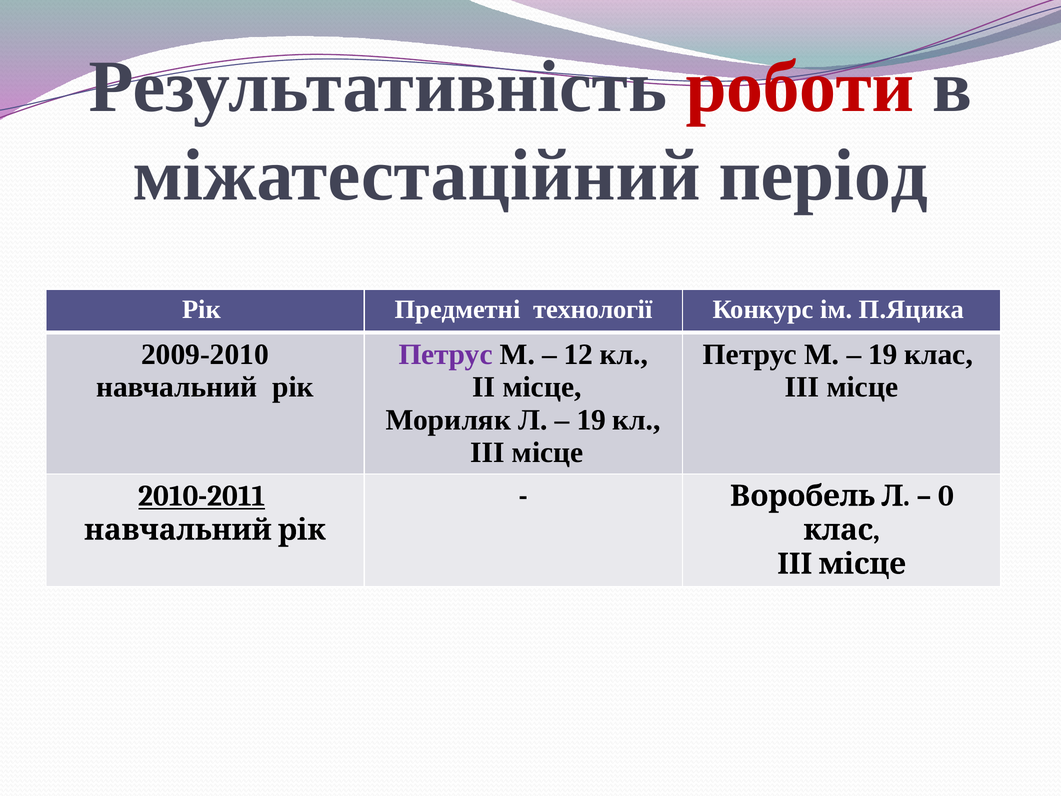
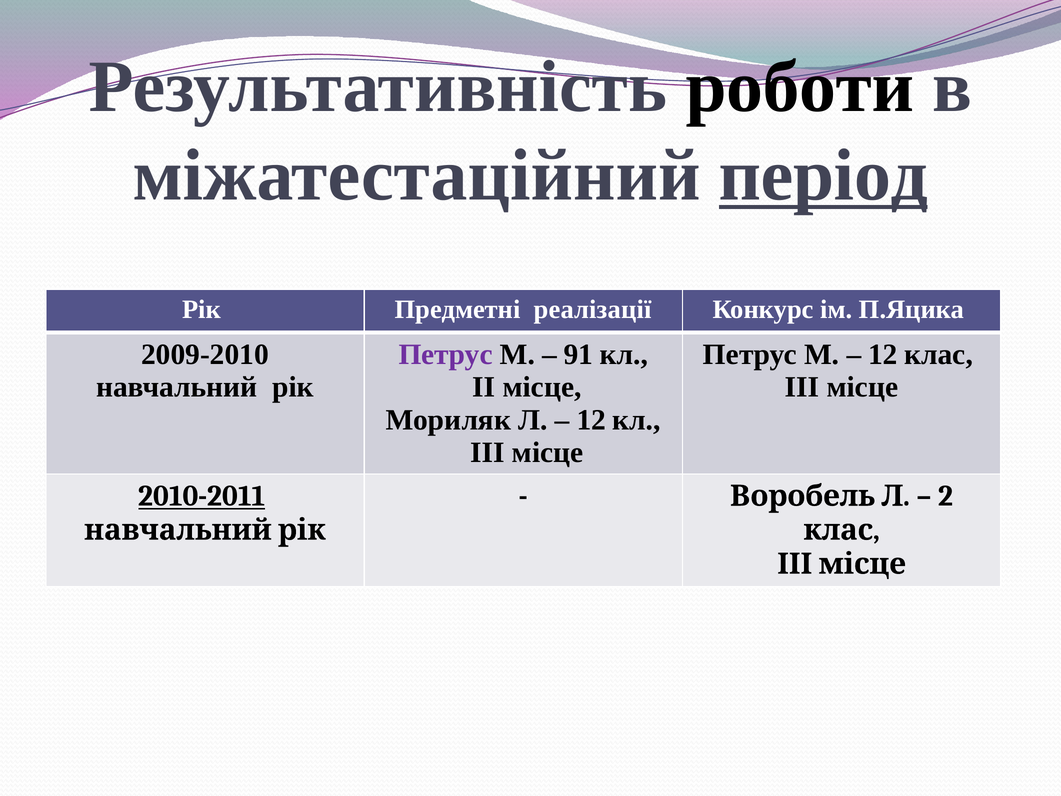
роботи colour: red -> black
період underline: none -> present
технології: технології -> реалізації
12: 12 -> 91
19 at (883, 354): 19 -> 12
19 at (591, 420): 19 -> 12
0: 0 -> 2
